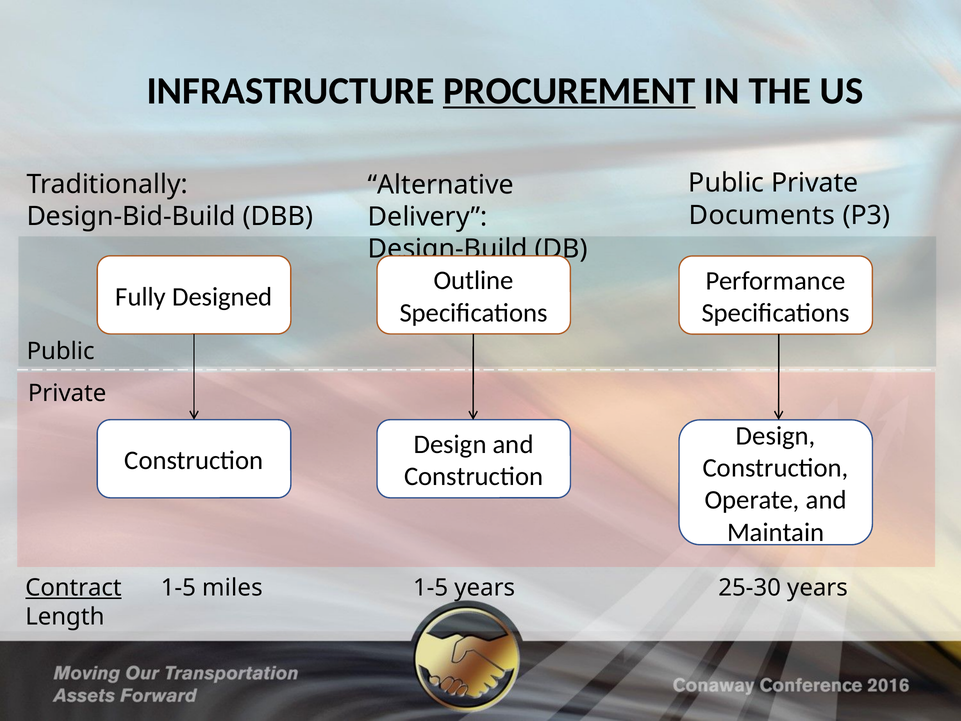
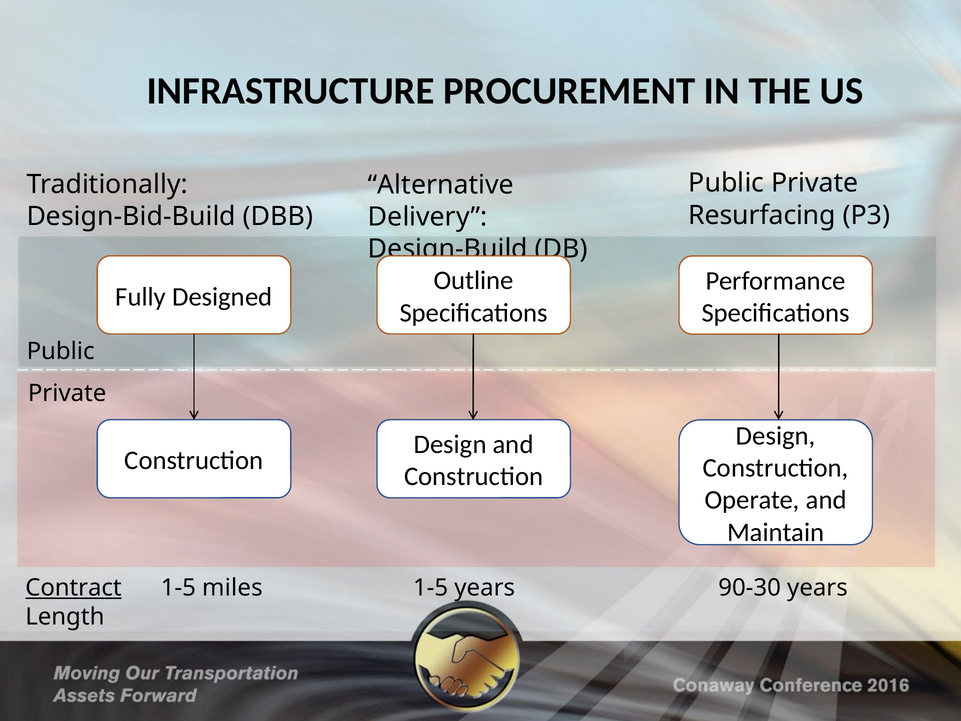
PROCUREMENT underline: present -> none
Documents: Documents -> Resurfacing
25-30: 25-30 -> 90-30
